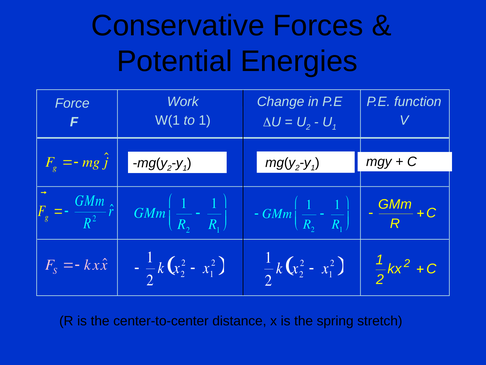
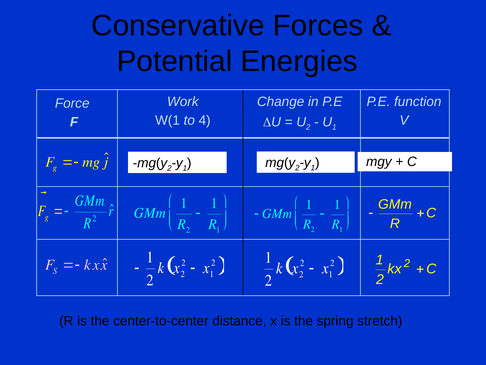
to 1: 1 -> 4
